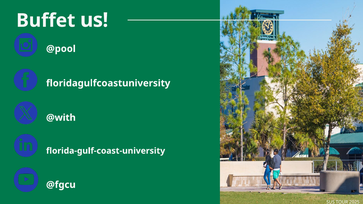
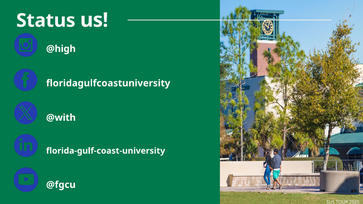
Buffet: Buffet -> Status
@pool: @pool -> @high
